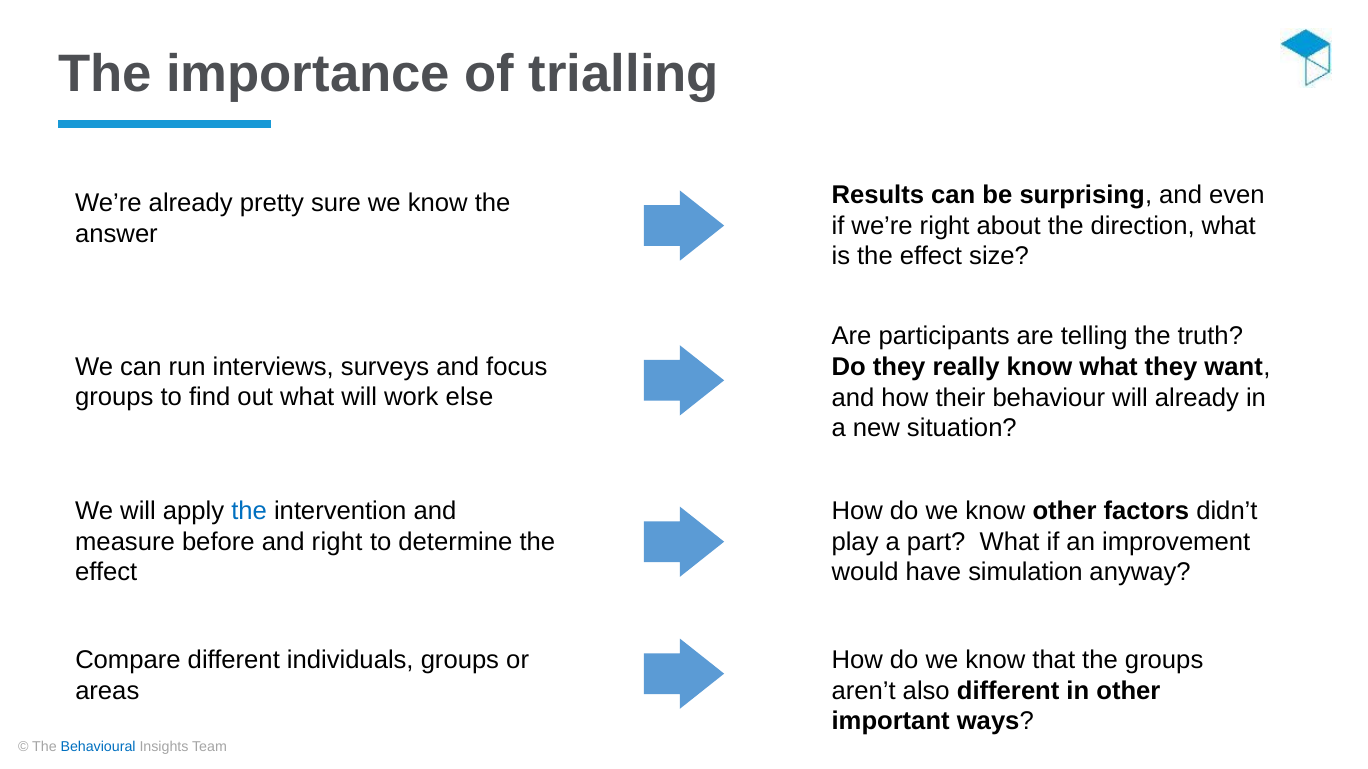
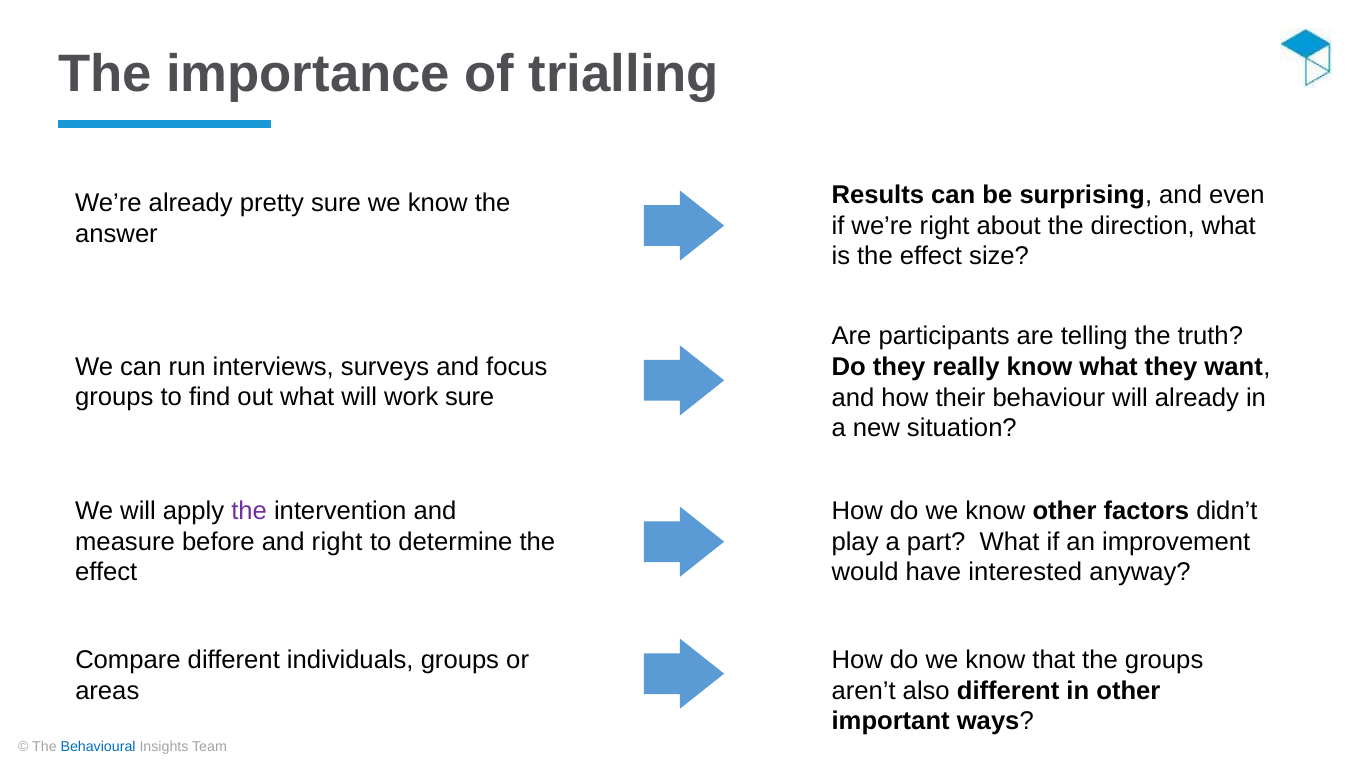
work else: else -> sure
the at (249, 511) colour: blue -> purple
simulation: simulation -> interested
